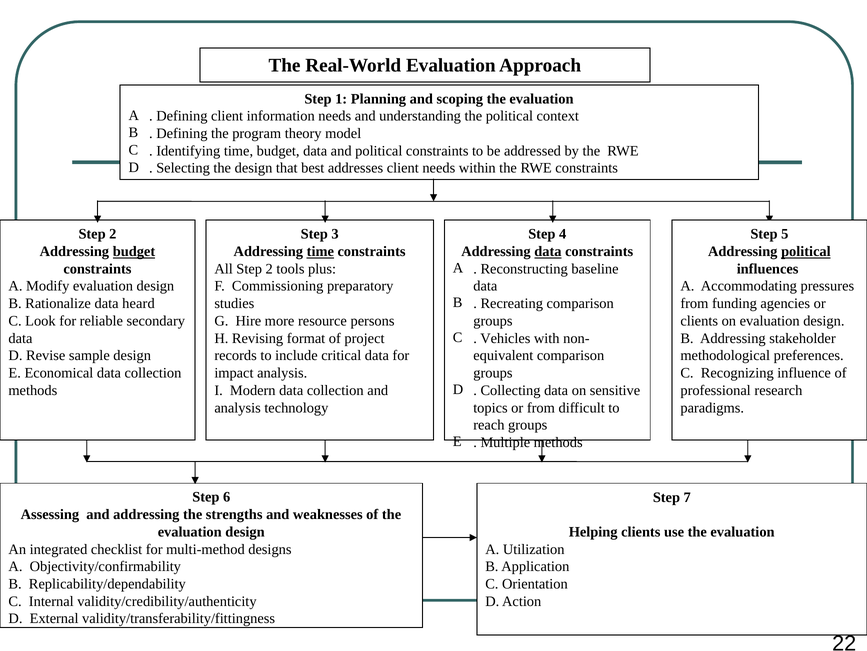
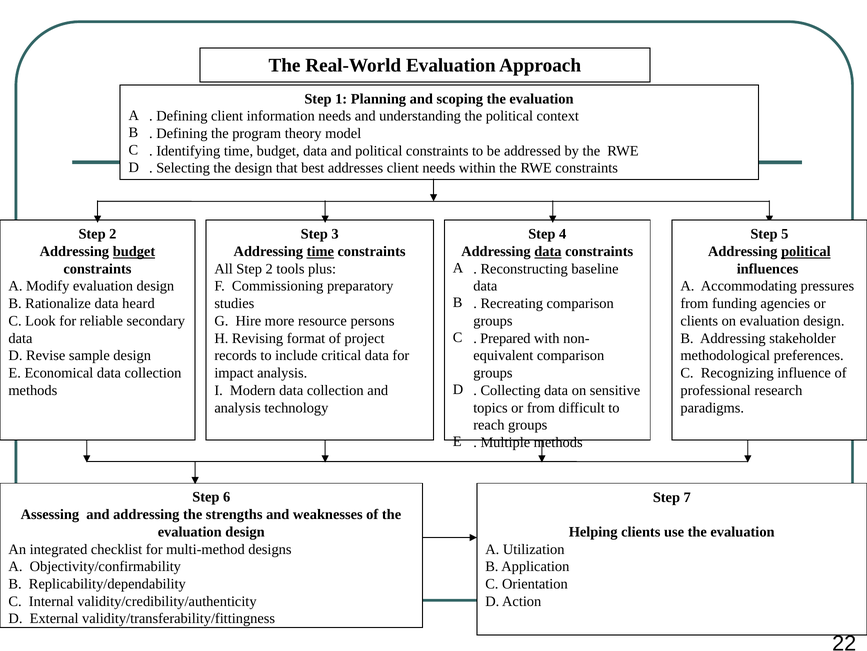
Vehicles: Vehicles -> Prepared
